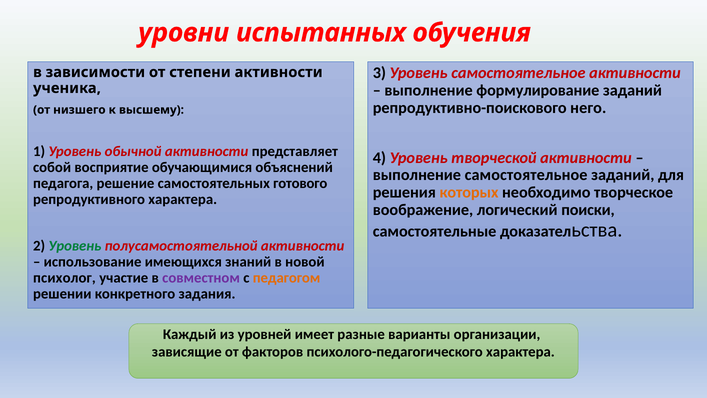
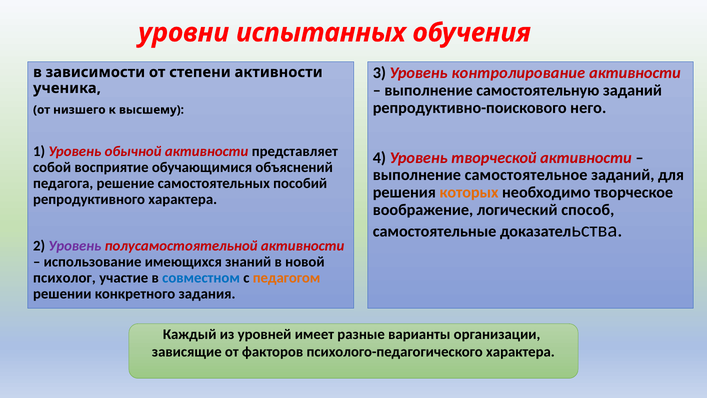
Уровень самостоятельное: самостоятельное -> контролирование
формулирование: формулирование -> самостоятельную
готового: готового -> пособий
поиски: поиски -> способ
Уровень at (75, 246) colour: green -> purple
совместном colour: purple -> blue
